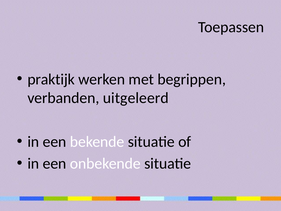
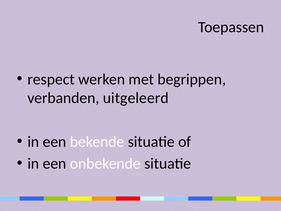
praktijk: praktijk -> respect
